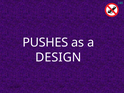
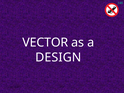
PUSHES: PUSHES -> VECTOR
